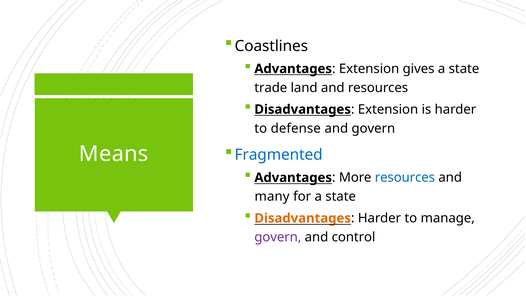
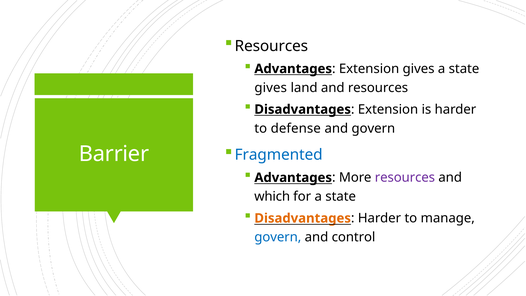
Coastlines at (271, 46): Coastlines -> Resources
trade at (271, 88): trade -> gives
Means: Means -> Barrier
resources at (405, 178) colour: blue -> purple
many: many -> which
govern at (278, 237) colour: purple -> blue
